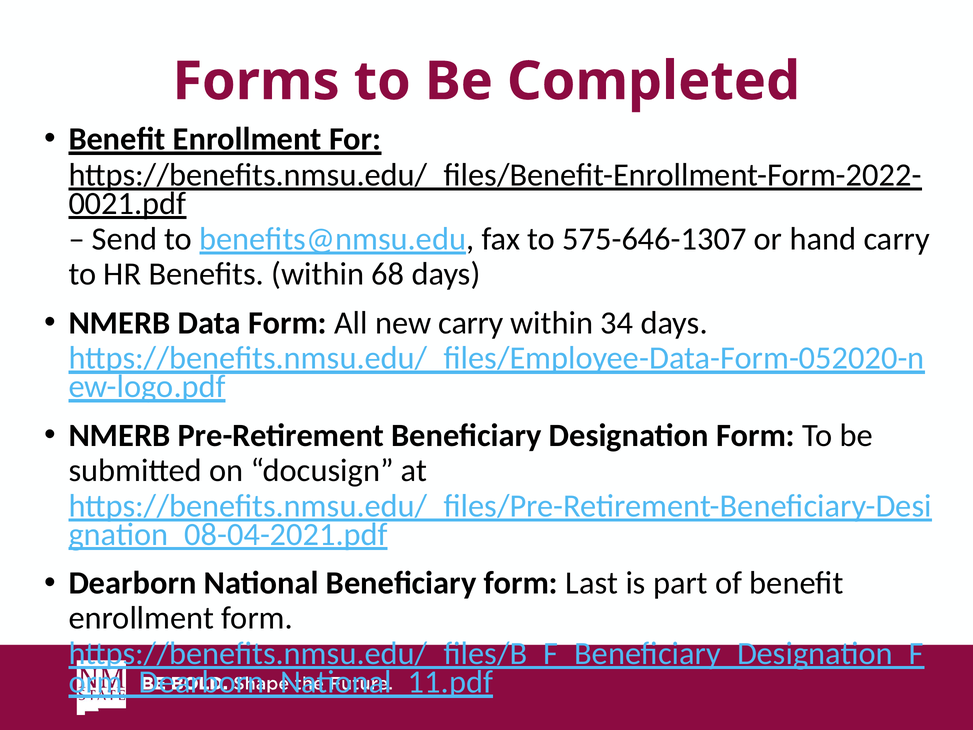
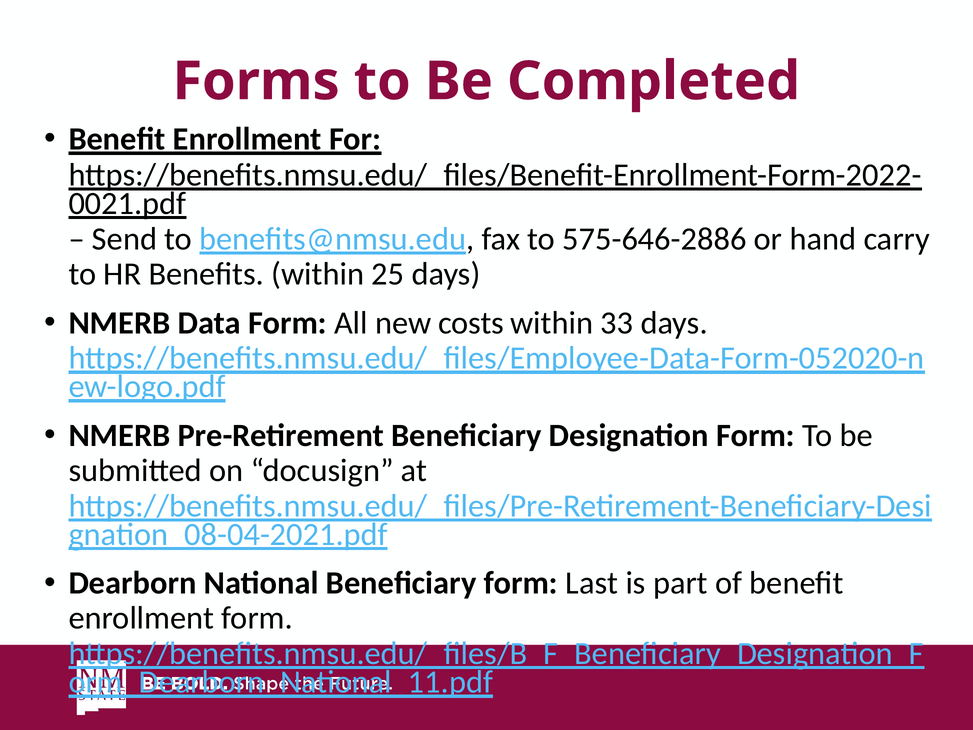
575-646-1307: 575-646-1307 -> 575-646-2886
68: 68 -> 25
new carry: carry -> costs
34: 34 -> 33
